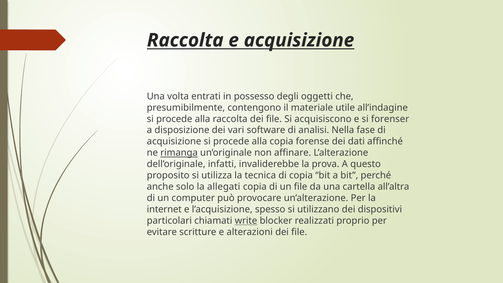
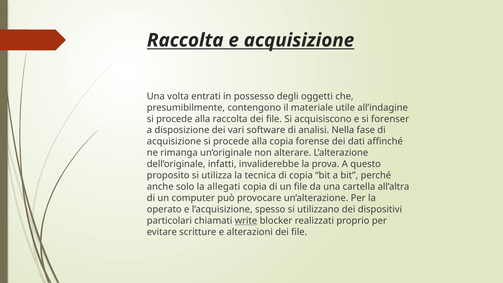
rimanga underline: present -> none
affinare: affinare -> alterare
internet: internet -> operato
